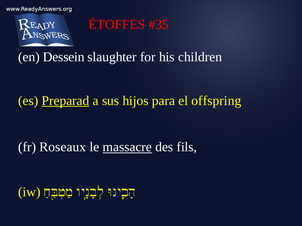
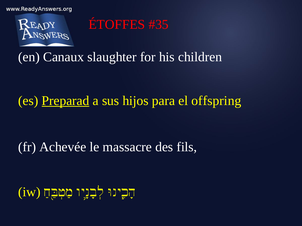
Dessein: Dessein -> Canaux
Roseaux: Roseaux -> Achevée
massacre underline: present -> none
